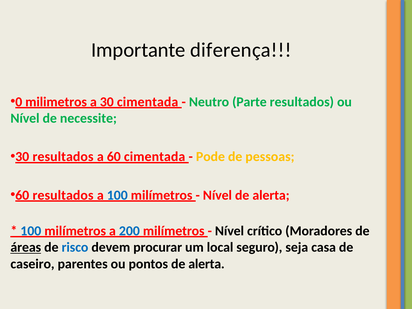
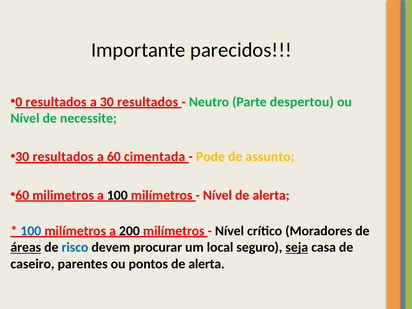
diferença: diferença -> parecidos
0 milimetros: milimetros -> resultados
a 30 cimentada: cimentada -> resultados
Parte resultados: resultados -> despertou
pessoas: pessoas -> assunto
60 resultados: resultados -> milimetros
100 at (117, 195) colour: blue -> black
200 colour: blue -> black
seja underline: none -> present
